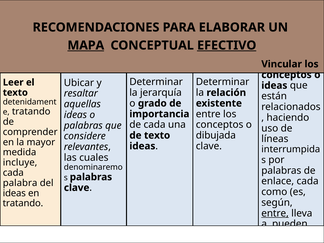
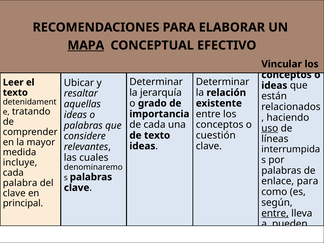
EFECTIVO at (227, 45) underline: present -> none
uso at (270, 128) underline: none -> present
dibujada at (216, 135): dibujada -> cuestión
cada at (308, 181): cada -> para
ideas at (14, 193): ideas -> clave
tratando at (23, 203): tratando -> principal
